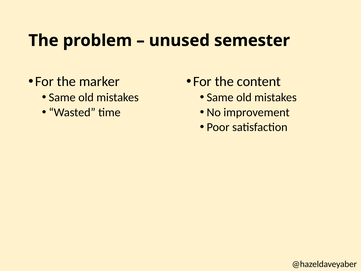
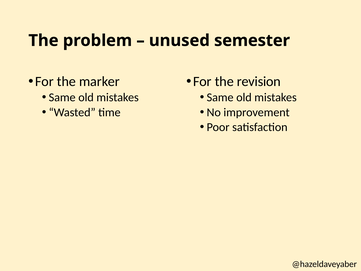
content: content -> revision
